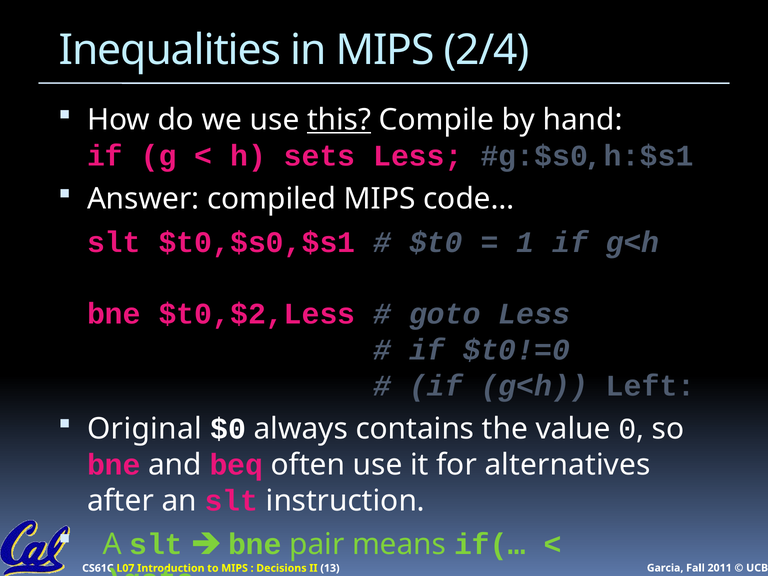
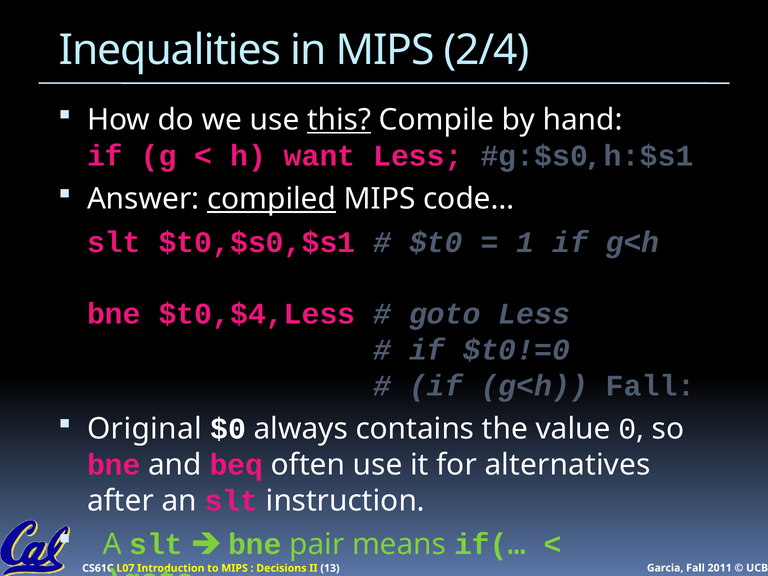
sets: sets -> want
compiled underline: none -> present
$t0,$2,Less: $t0,$2,Less -> $t0,$4,Less
g<h Left: Left -> Fall
